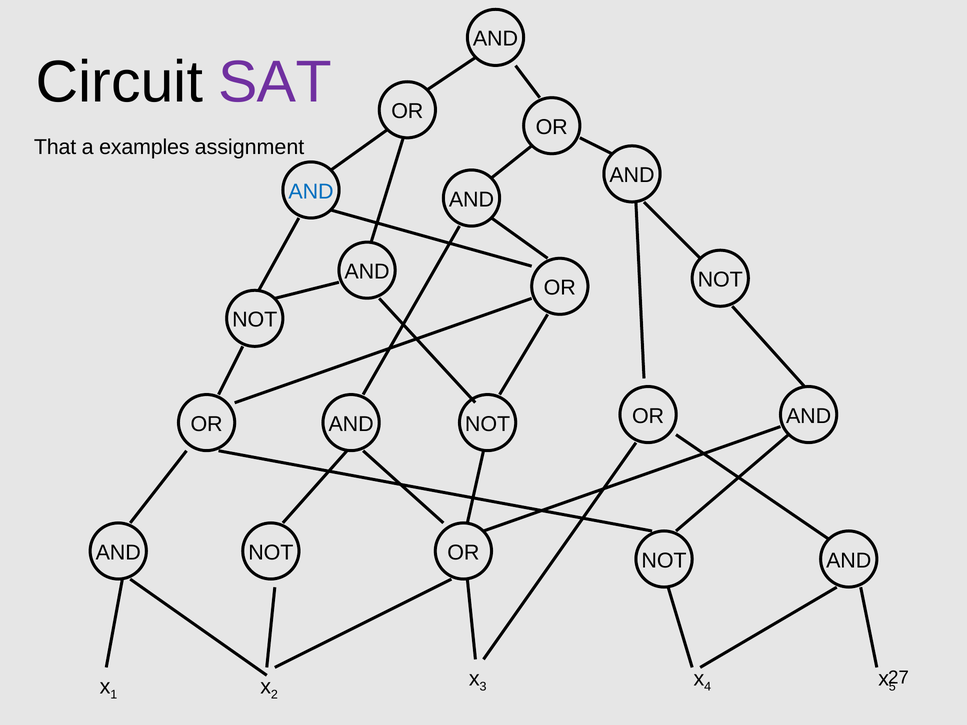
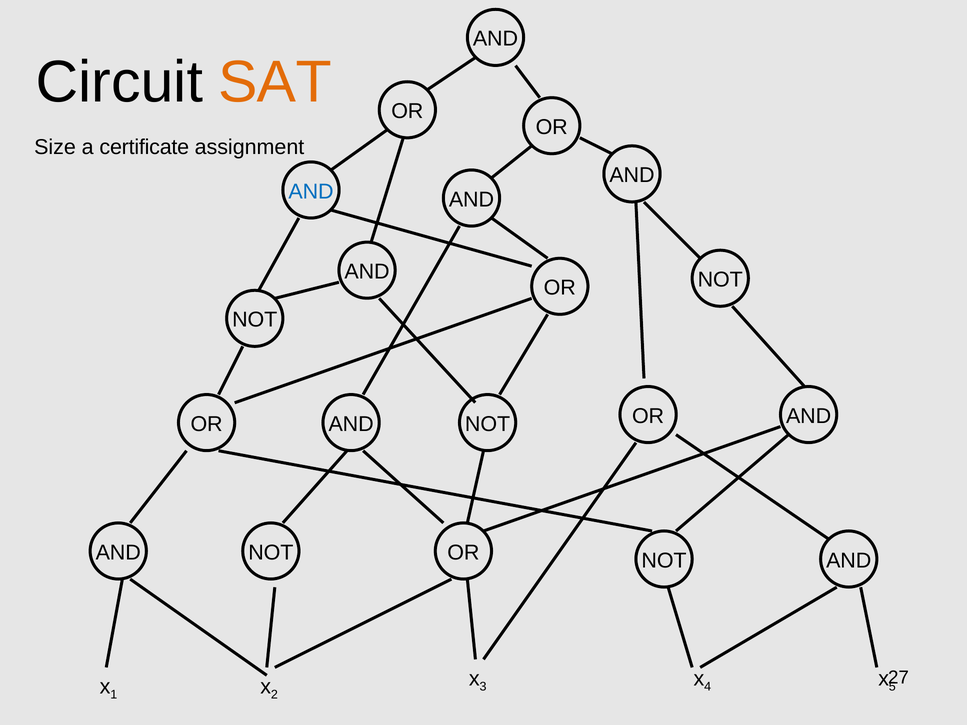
SAT colour: purple -> orange
That: That -> Size
examples: examples -> certificate
